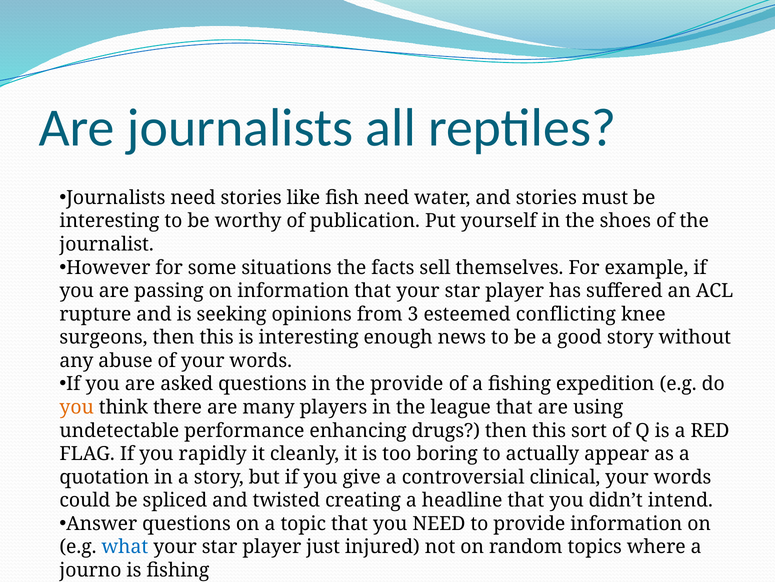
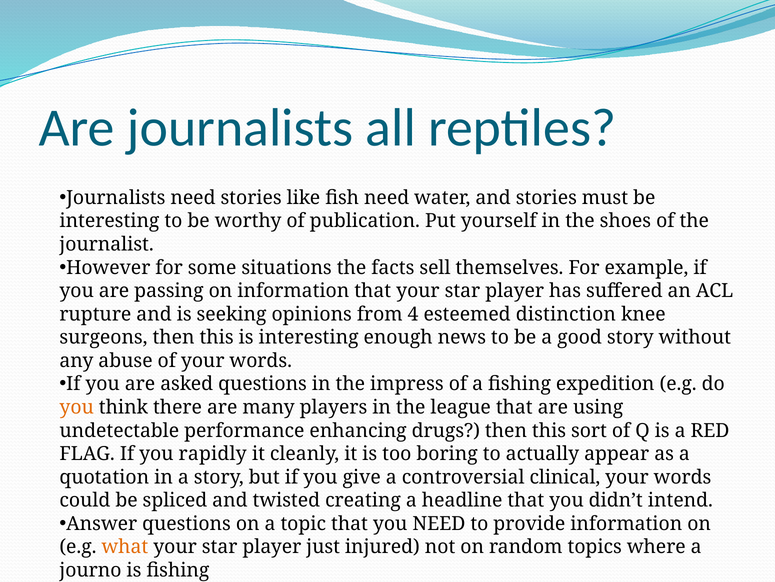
3: 3 -> 4
conflicting: conflicting -> distinction
the provide: provide -> impress
what colour: blue -> orange
